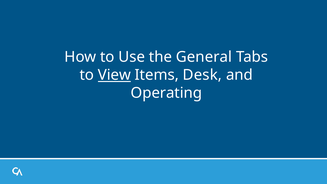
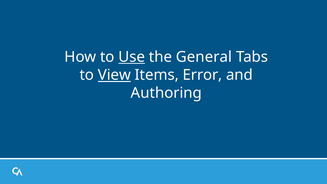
Use underline: none -> present
Desk: Desk -> Error
Operating: Operating -> Authoring
